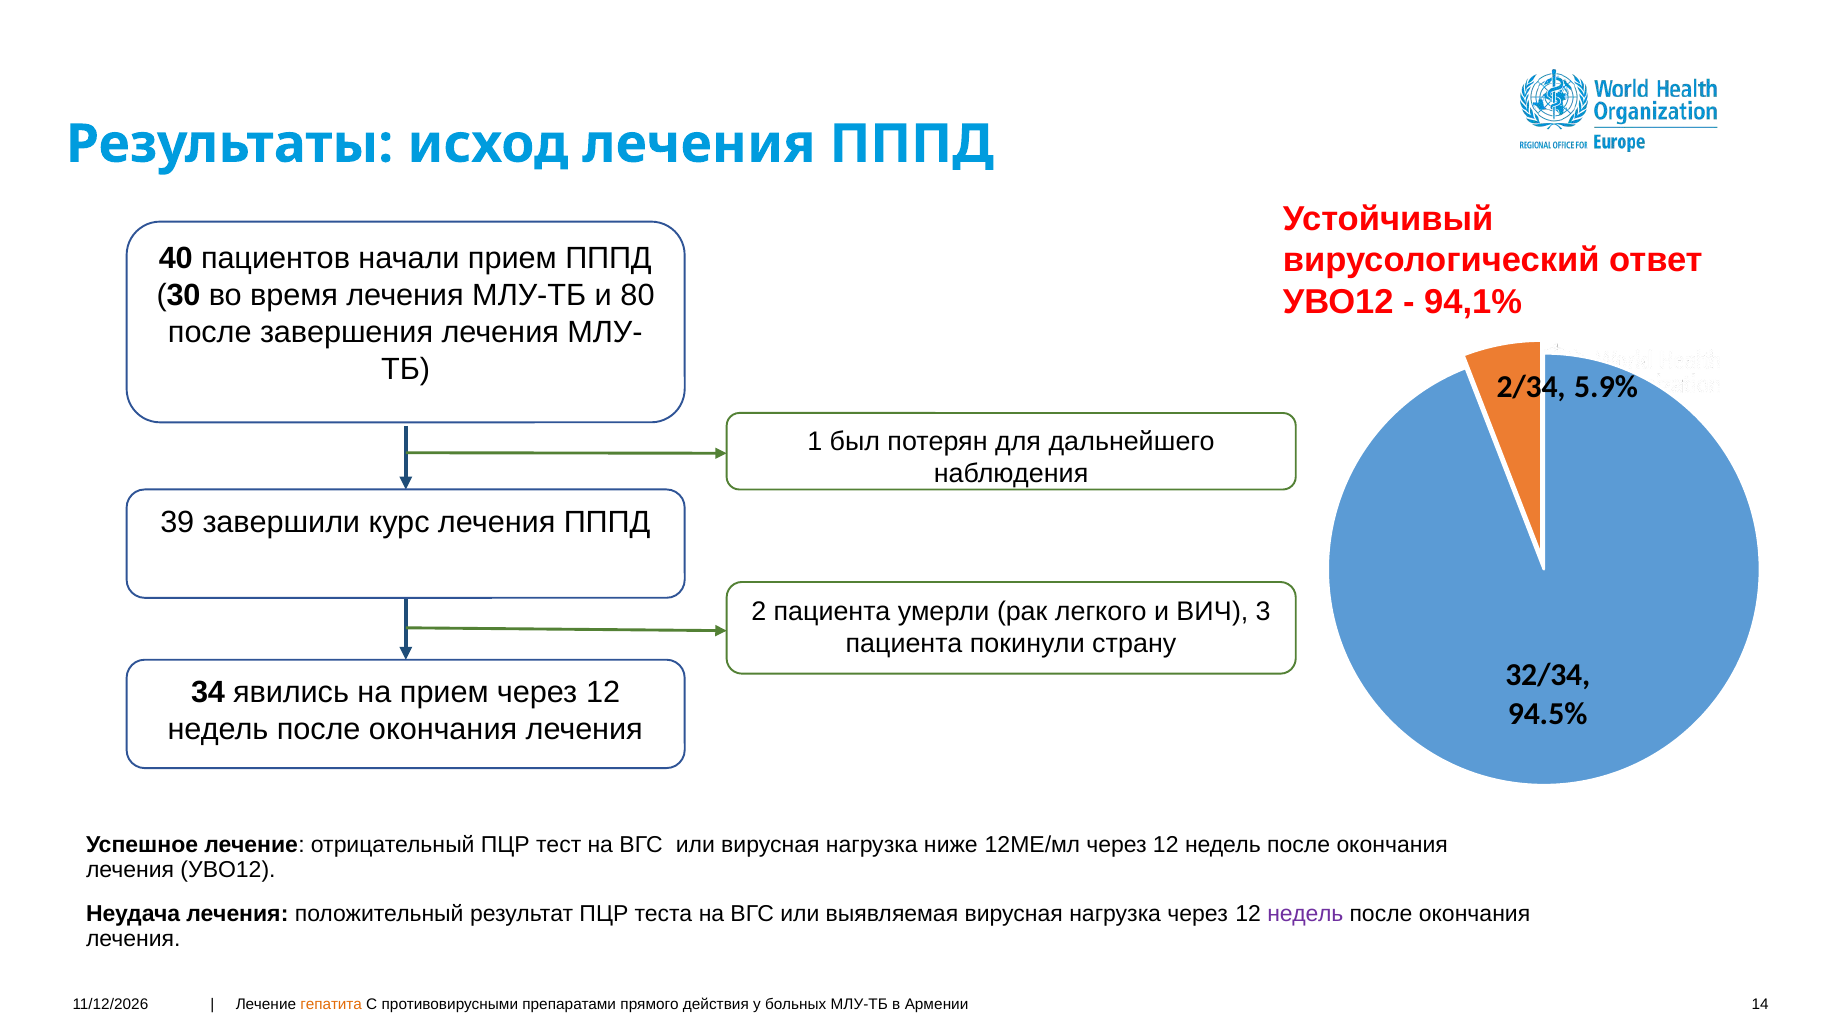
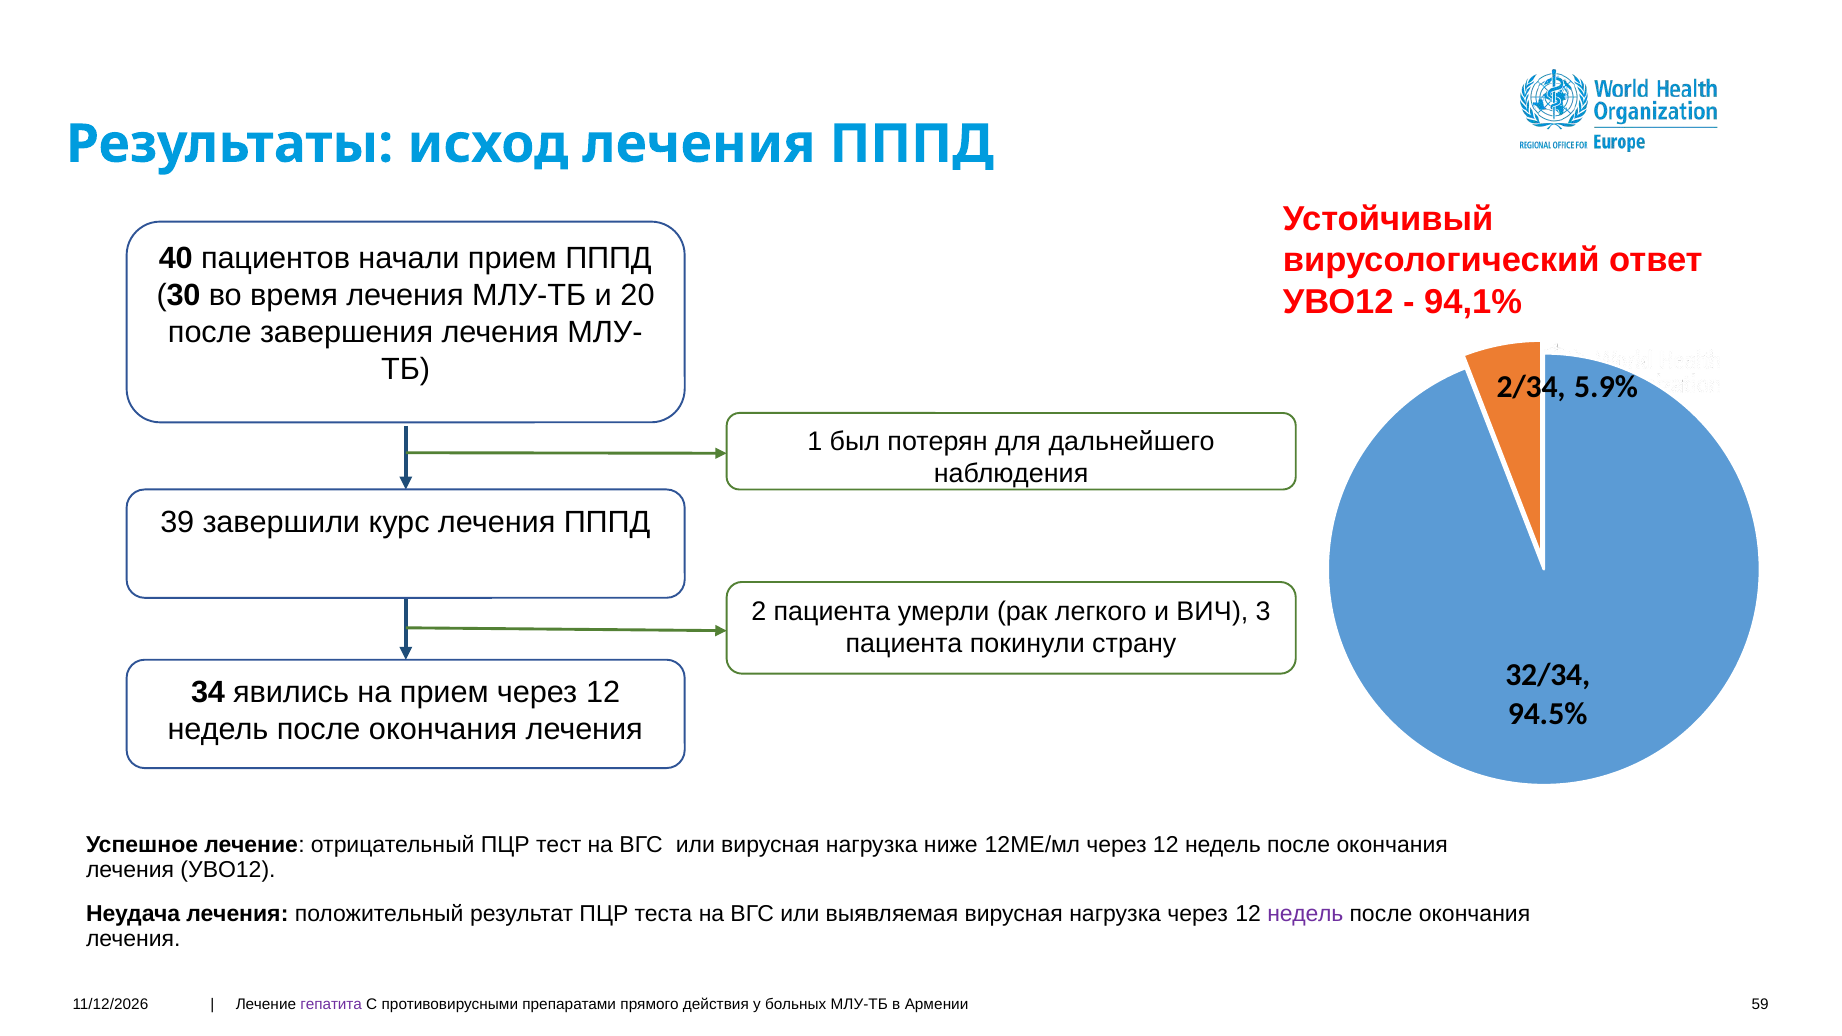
80: 80 -> 20
гепатита colour: orange -> purple
14: 14 -> 59
